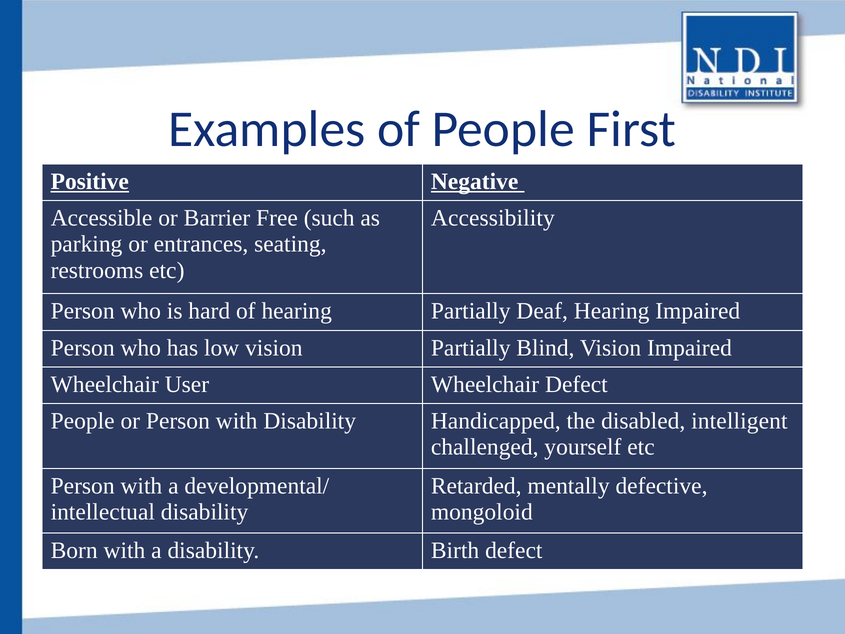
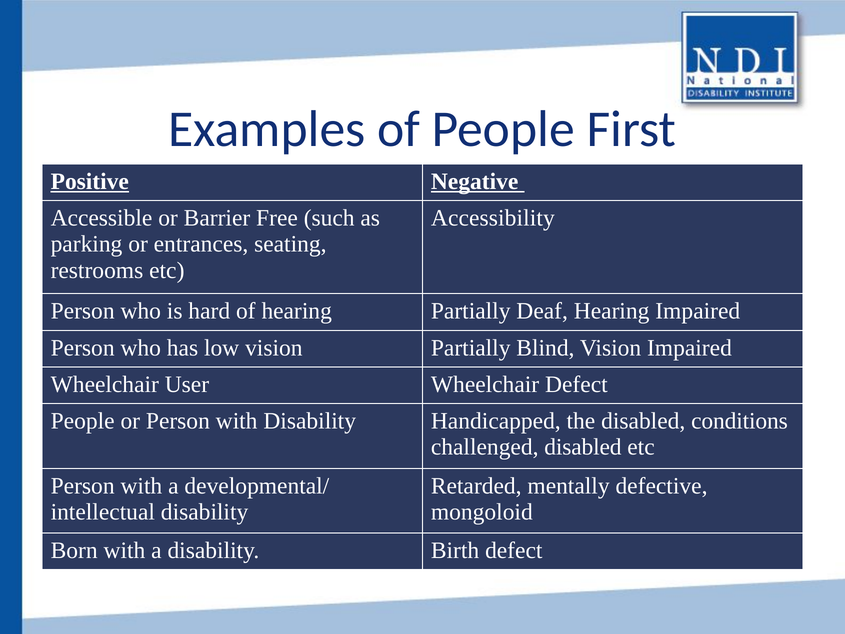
intelligent: intelligent -> conditions
challenged yourself: yourself -> disabled
